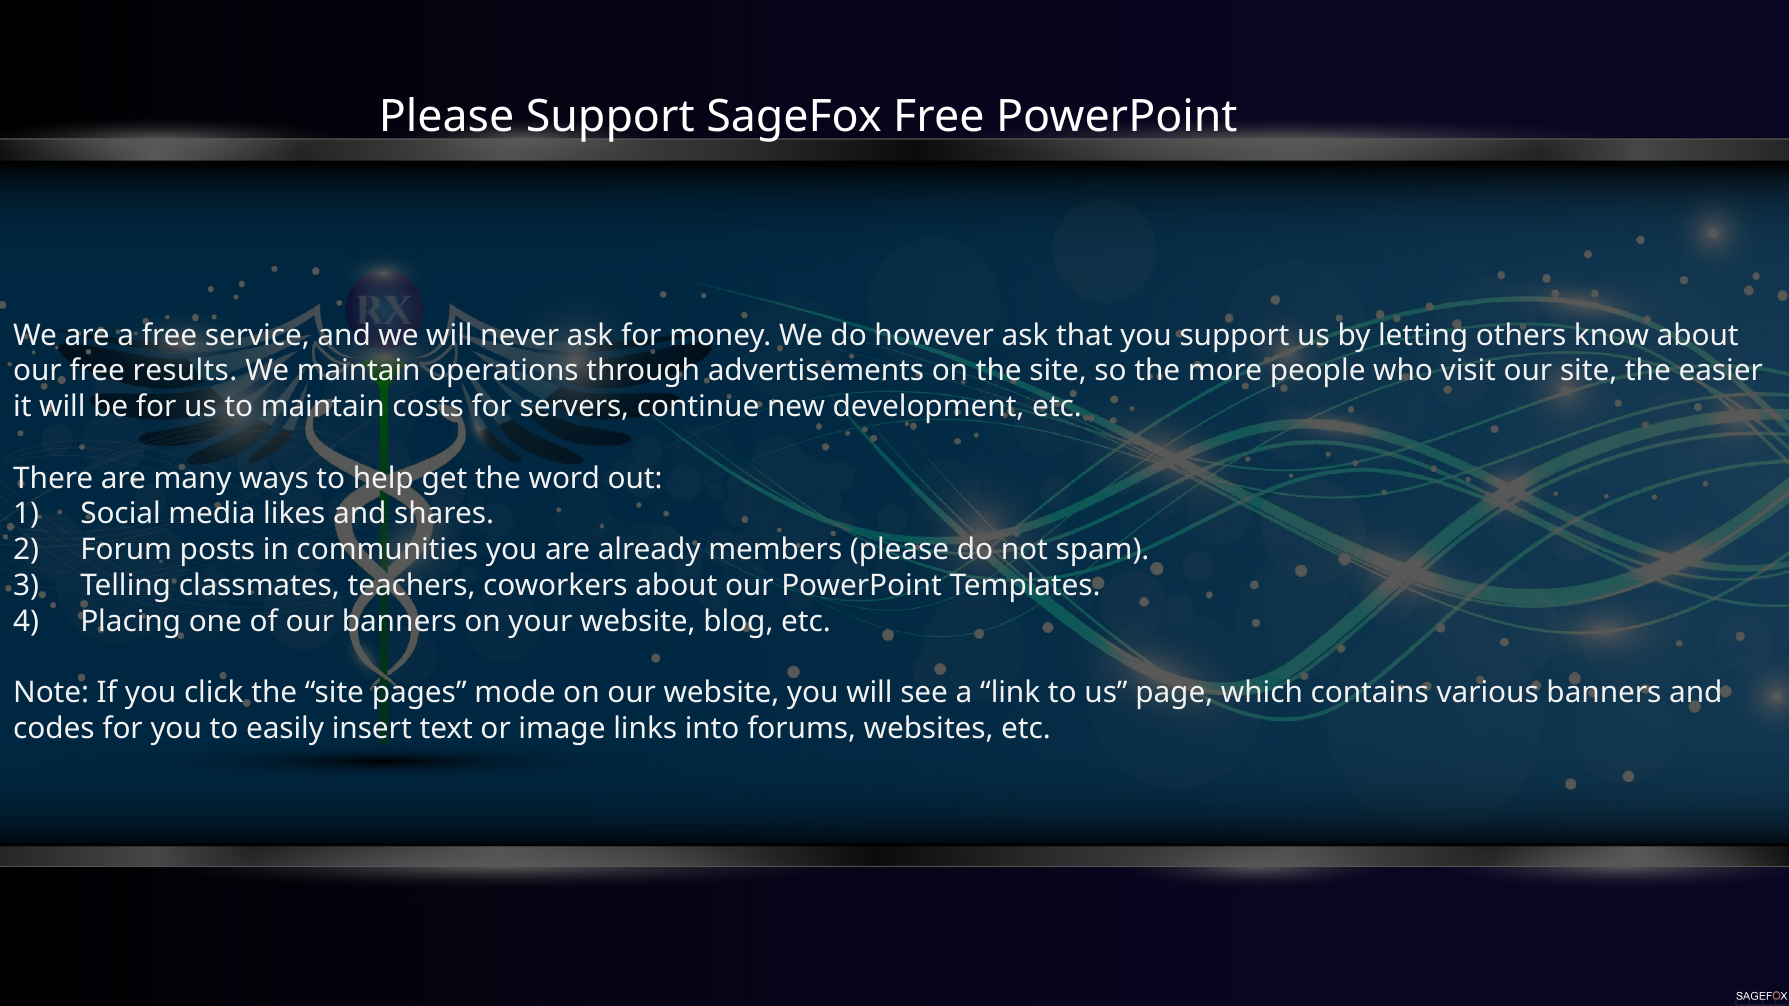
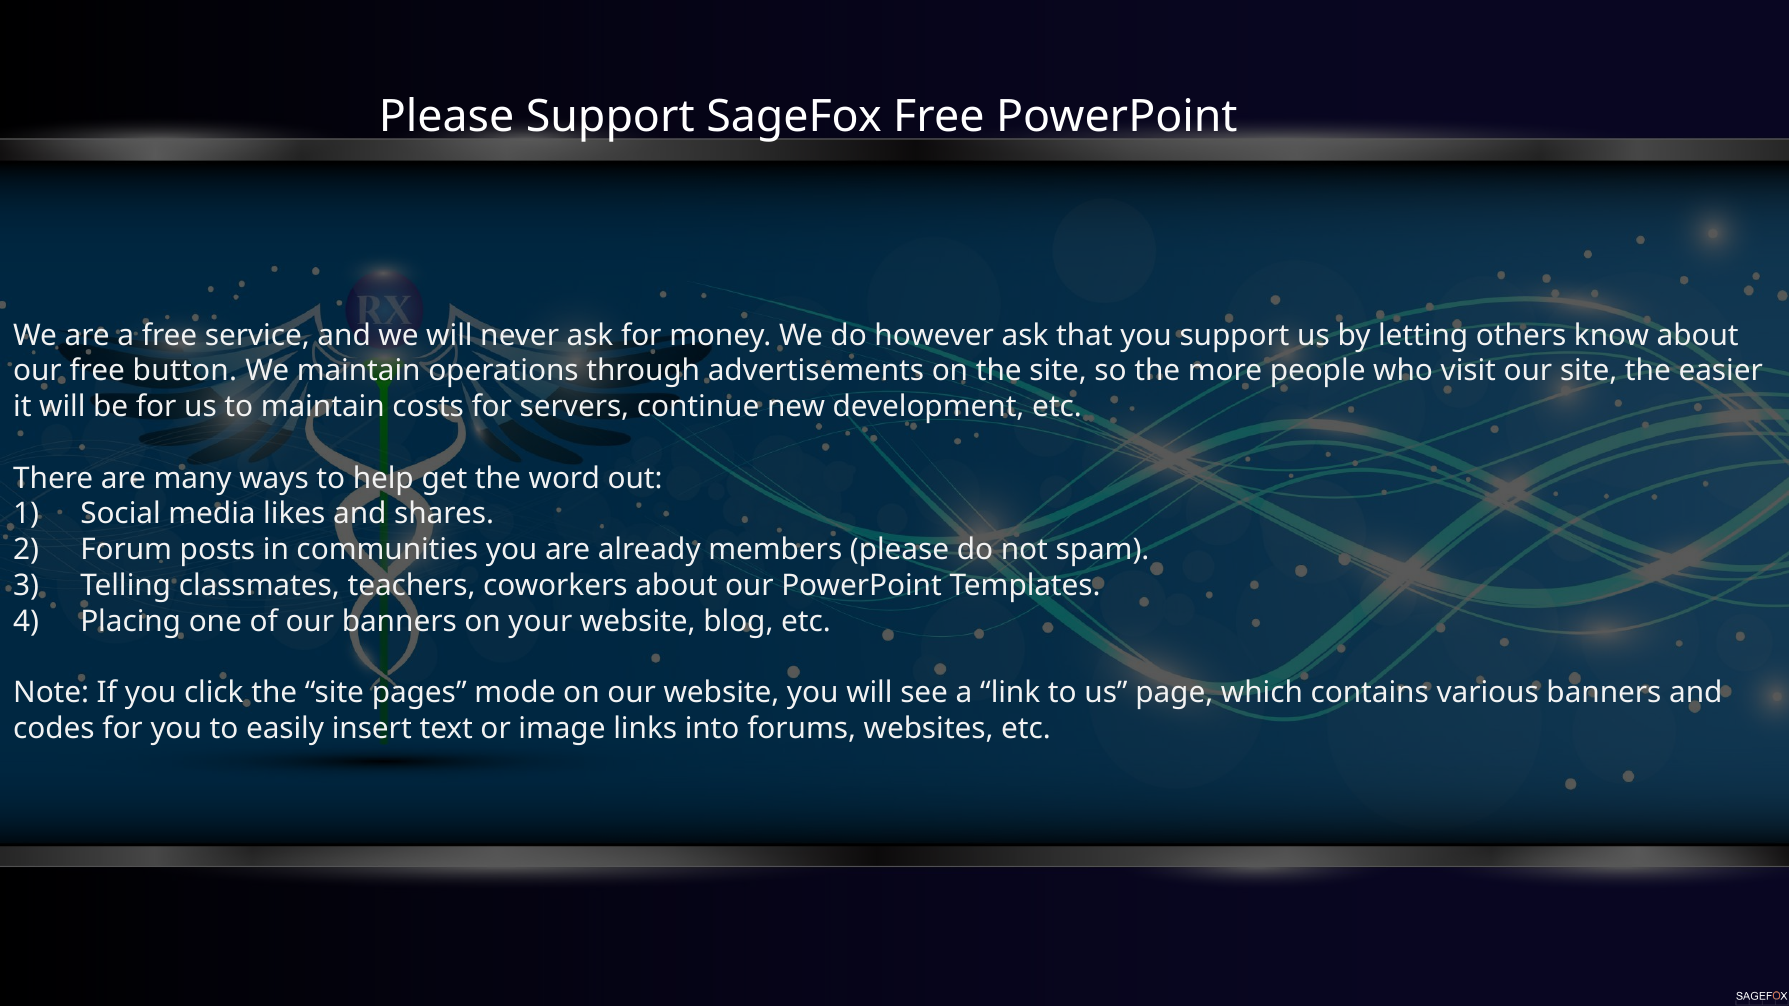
results: results -> button
